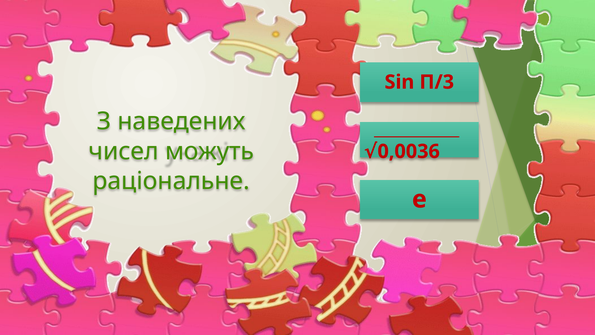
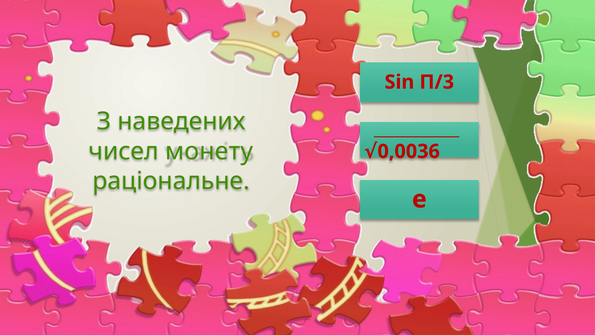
можуть: можуть -> монету
